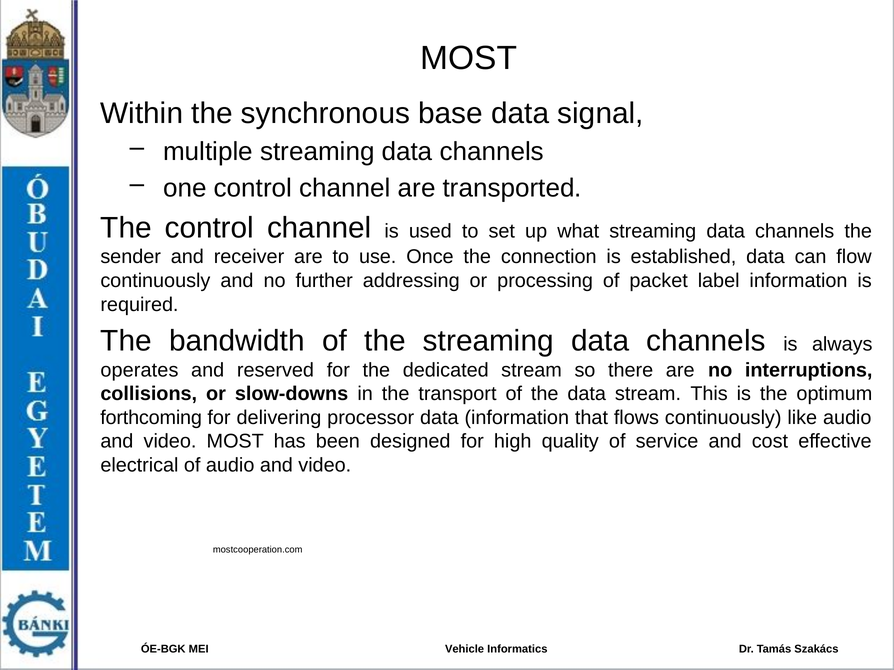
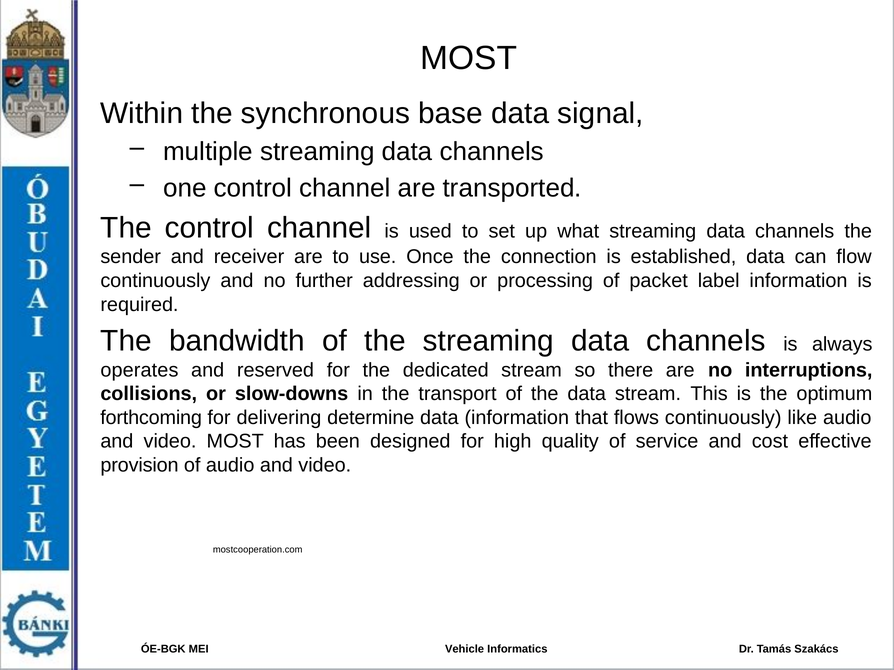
processor: processor -> determine
electrical: electrical -> provision
